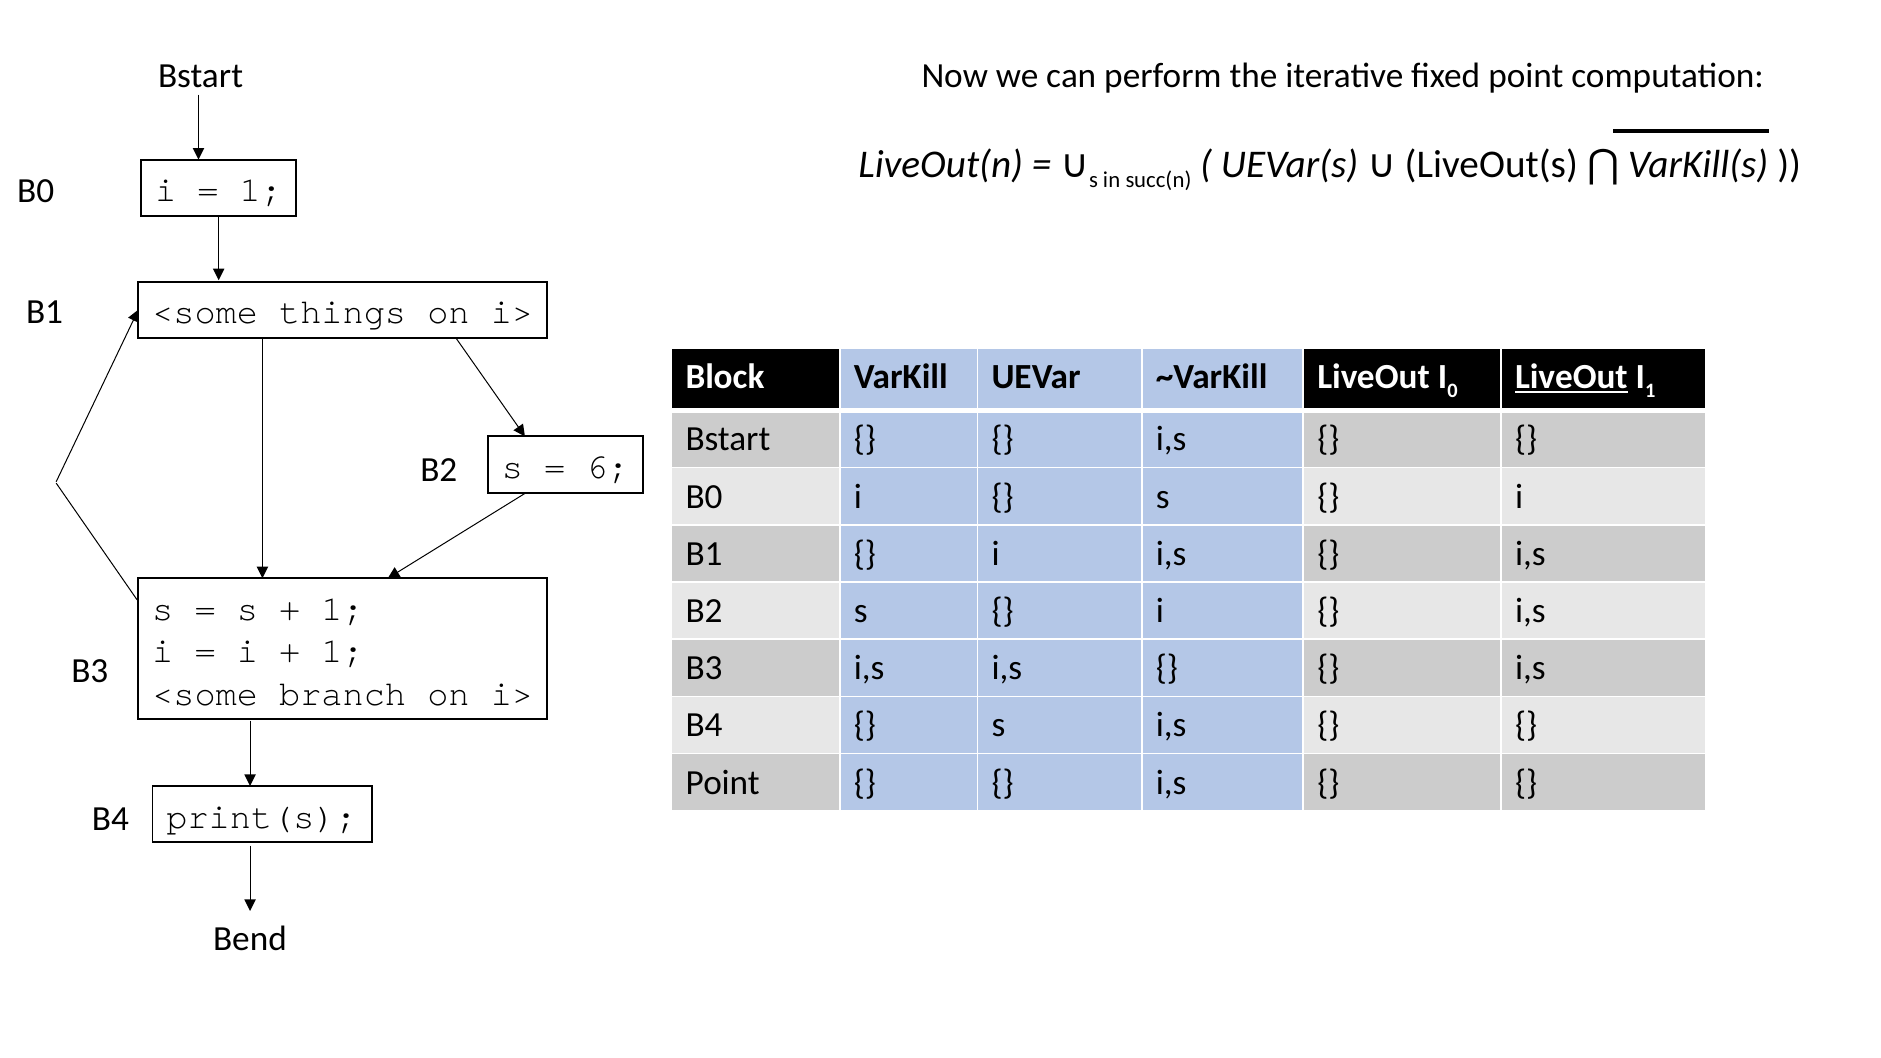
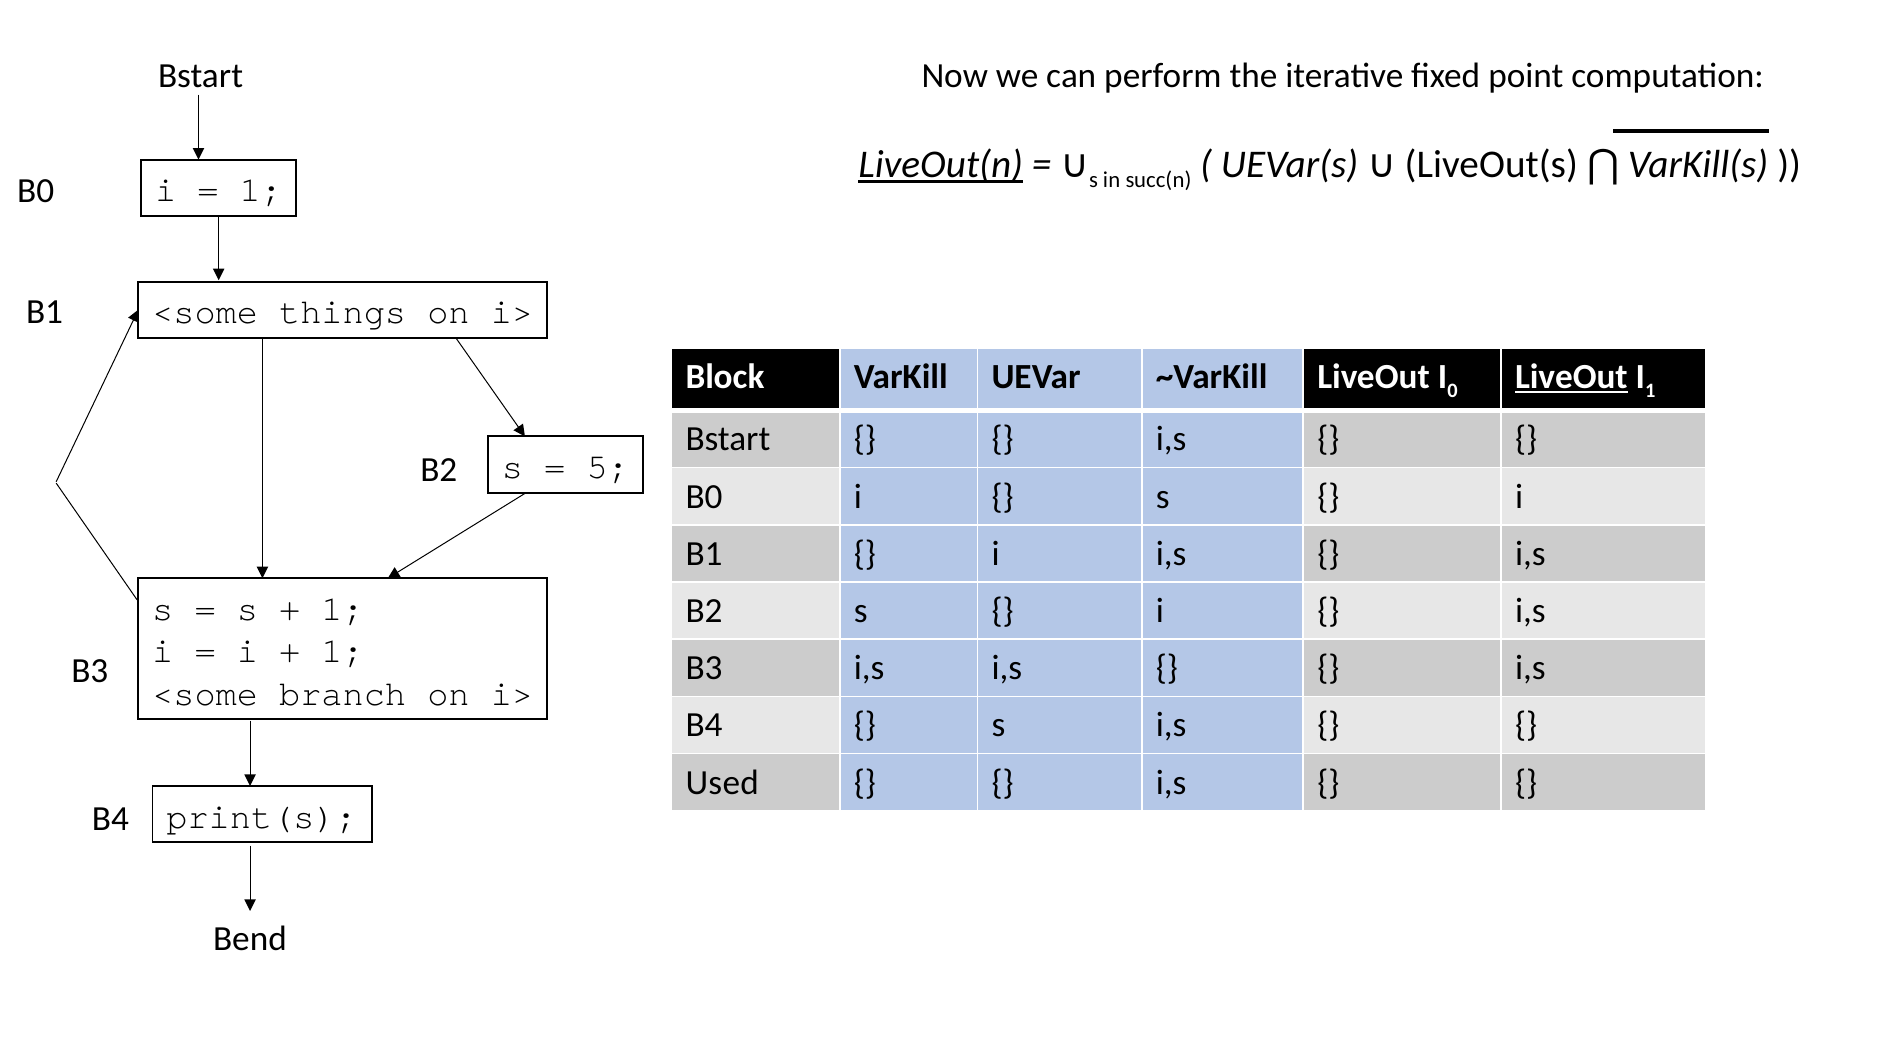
LiveOut(n underline: none -> present
6: 6 -> 5
Point at (723, 783): Point -> Used
